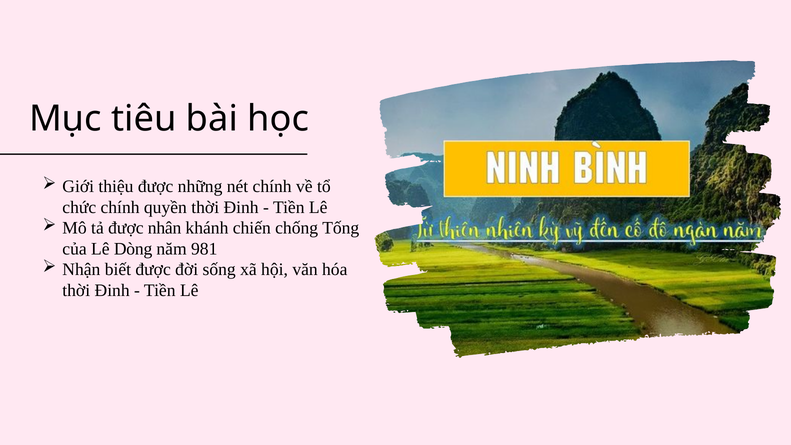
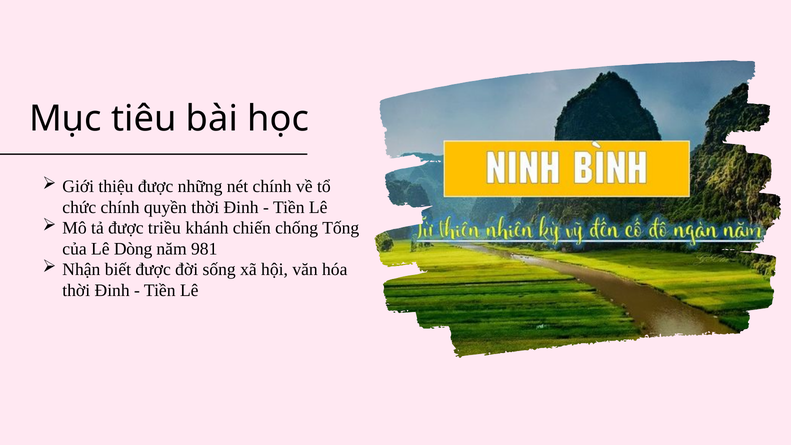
nhân: nhân -> triều
